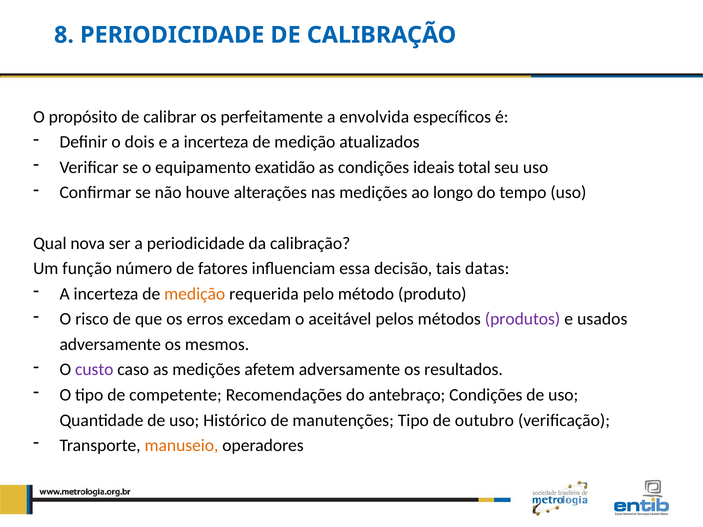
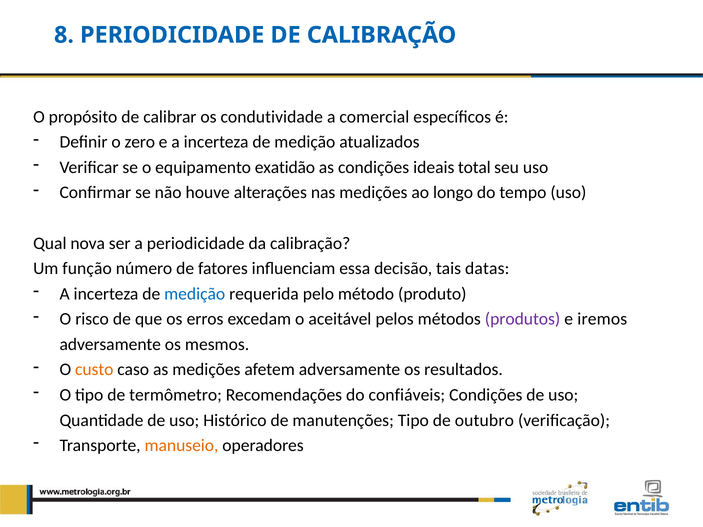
perfeitamente: perfeitamente -> condutividade
envolvida: envolvida -> comercial
dois: dois -> zero
medição at (195, 294) colour: orange -> blue
usados: usados -> iremos
custo colour: purple -> orange
competente: competente -> termômetro
antebraço: antebraço -> confiáveis
